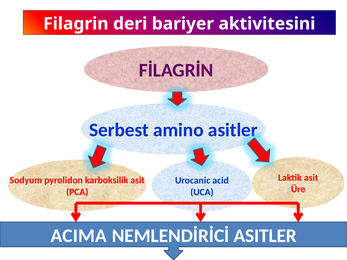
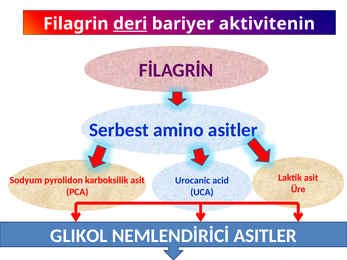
deri underline: none -> present
aktivitesini: aktivitesini -> aktivitenin
ACIMA: ACIMA -> GLIKOL
